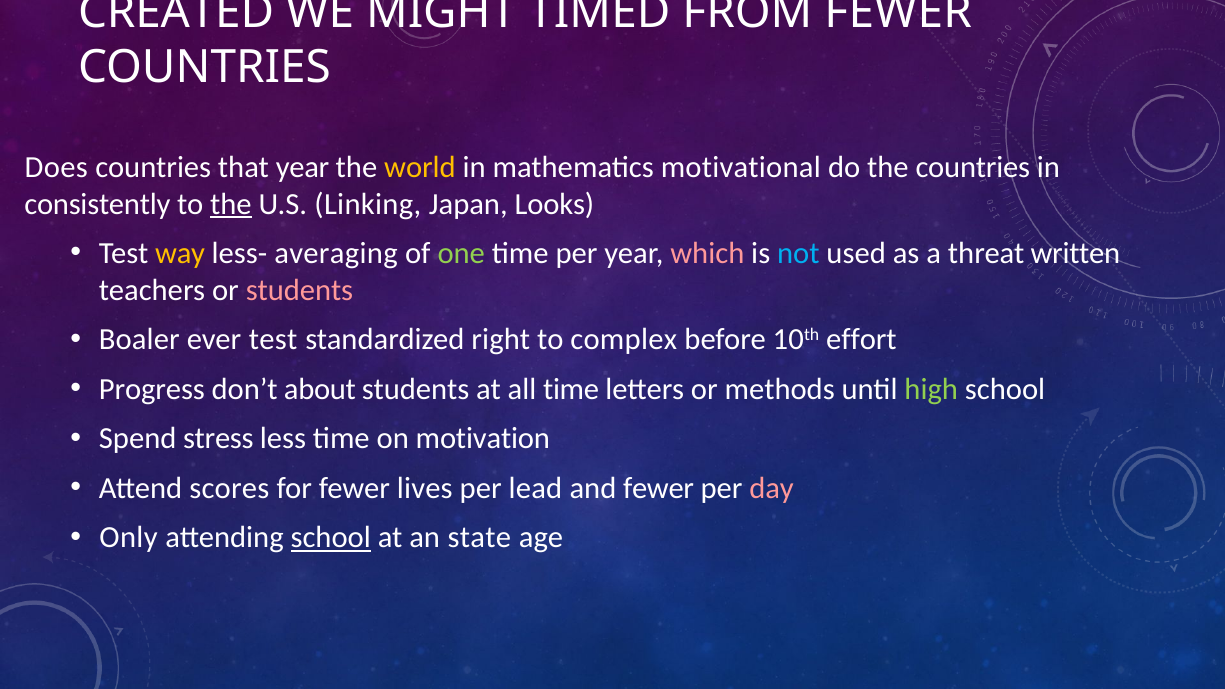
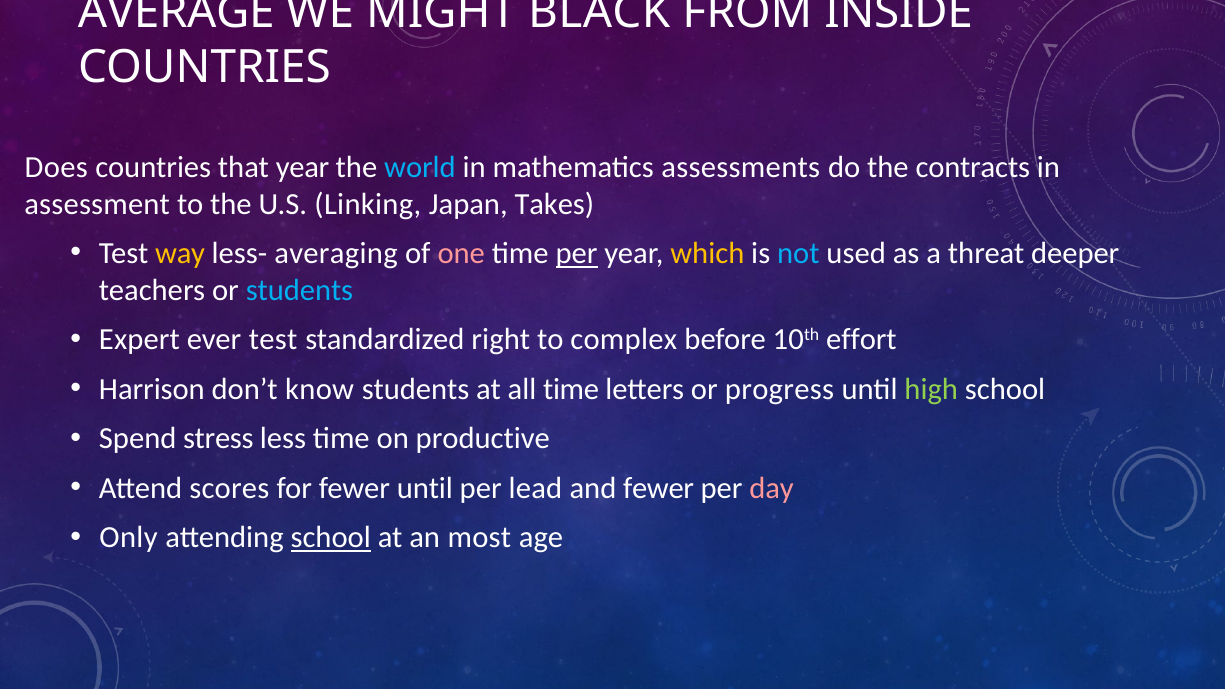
CREATED: CREATED -> AVERAGE
TIMED: TIMED -> BLACK
FROM FEWER: FEWER -> INSIDE
world colour: yellow -> light blue
motivational: motivational -> assessments
the countries: countries -> contracts
consistently: consistently -> assessment
the at (231, 204) underline: present -> none
Looks: Looks -> Takes
one colour: light green -> pink
per at (577, 253) underline: none -> present
which colour: pink -> yellow
written: written -> deeper
students at (300, 290) colour: pink -> light blue
Boaler: Boaler -> Expert
Progress: Progress -> Harrison
about: about -> know
methods: methods -> progress
motivation: motivation -> productive
fewer lives: lives -> until
state: state -> most
